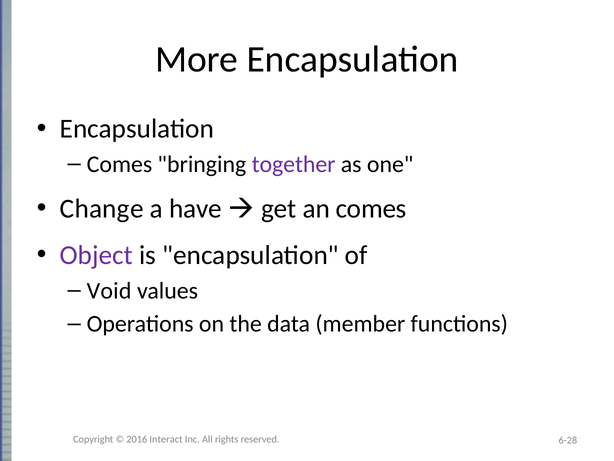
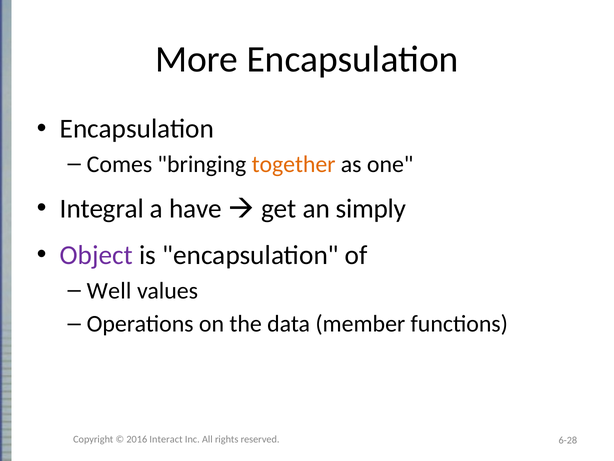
together colour: purple -> orange
Change: Change -> Integral
an comes: comes -> simply
Void: Void -> Well
